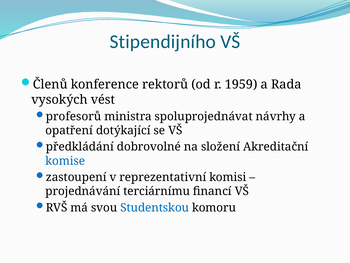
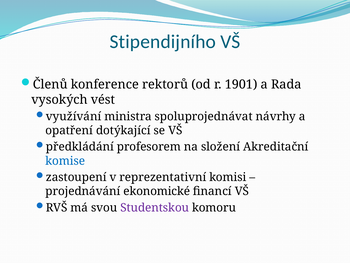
1959: 1959 -> 1901
profesorů: profesorů -> využívání
dobrovolné: dobrovolné -> profesorem
terciárnímu: terciárnímu -> ekonomické
Studentskou colour: blue -> purple
